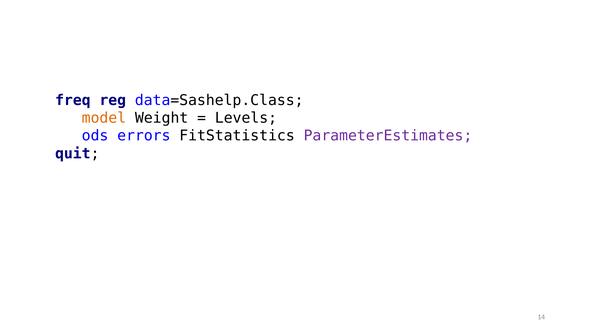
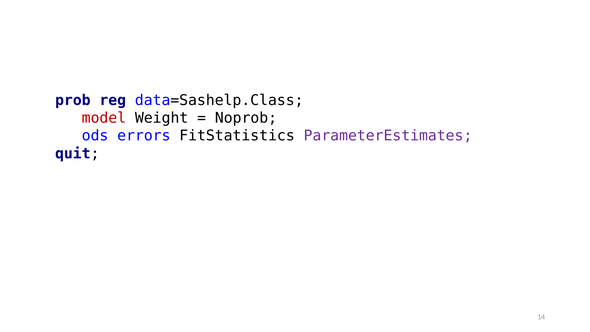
freq: freq -> prob
model colour: orange -> red
Levels: Levels -> Noprob
